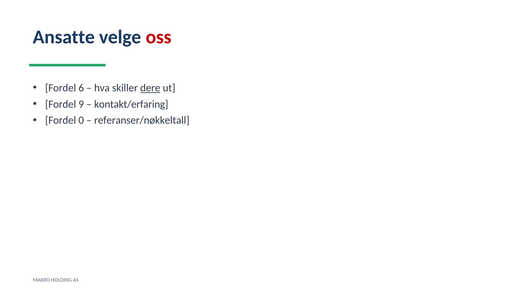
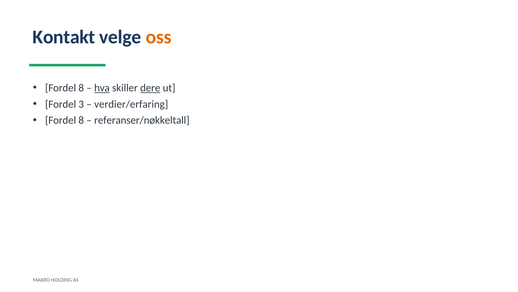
Ansatte: Ansatte -> Kontakt
oss colour: red -> orange
6 at (81, 88): 6 -> 8
hva underline: none -> present
9: 9 -> 3
kontakt/erfaring: kontakt/erfaring -> verdier/erfaring
0 at (81, 120): 0 -> 8
